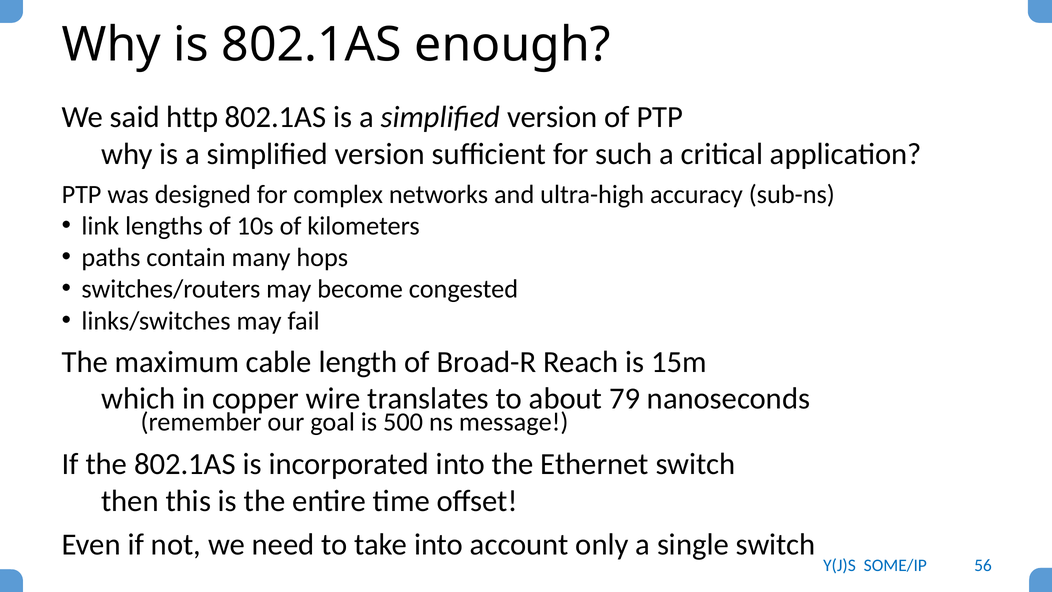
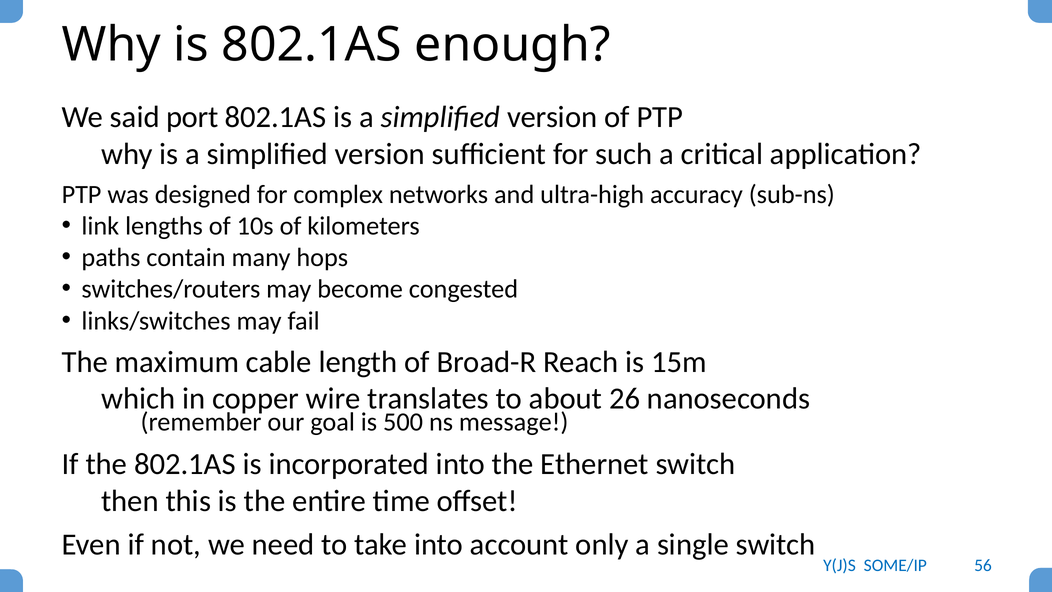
http: http -> port
79: 79 -> 26
